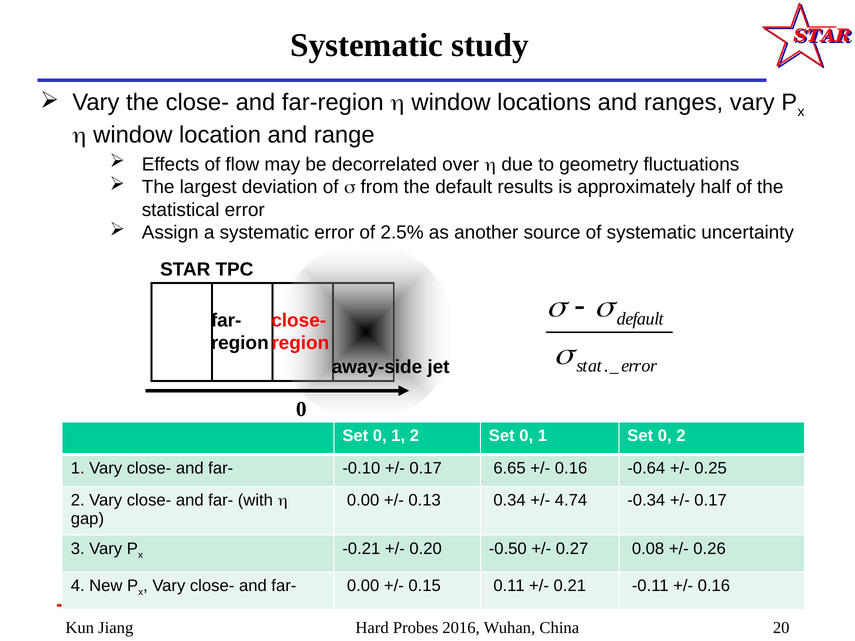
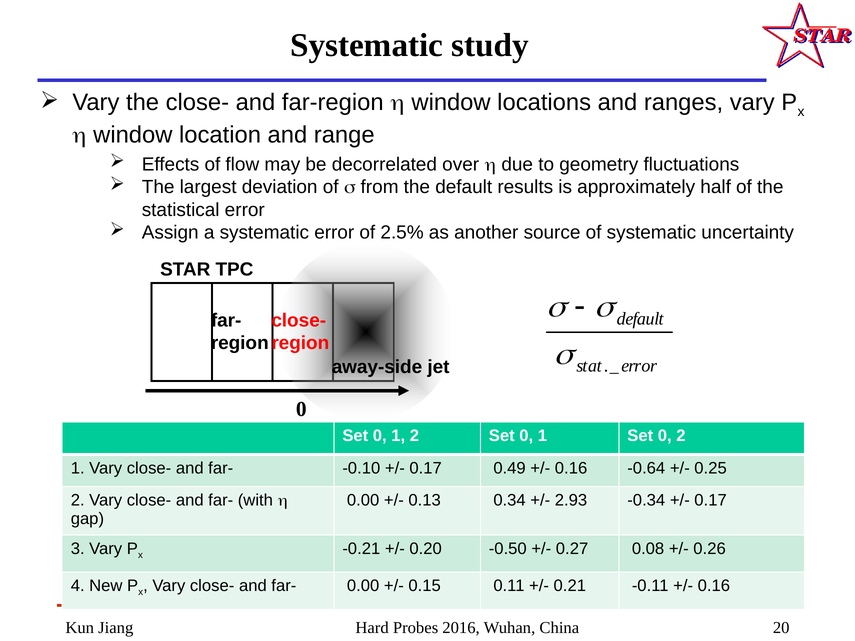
6.65: 6.65 -> 0.49
4.74: 4.74 -> 2.93
